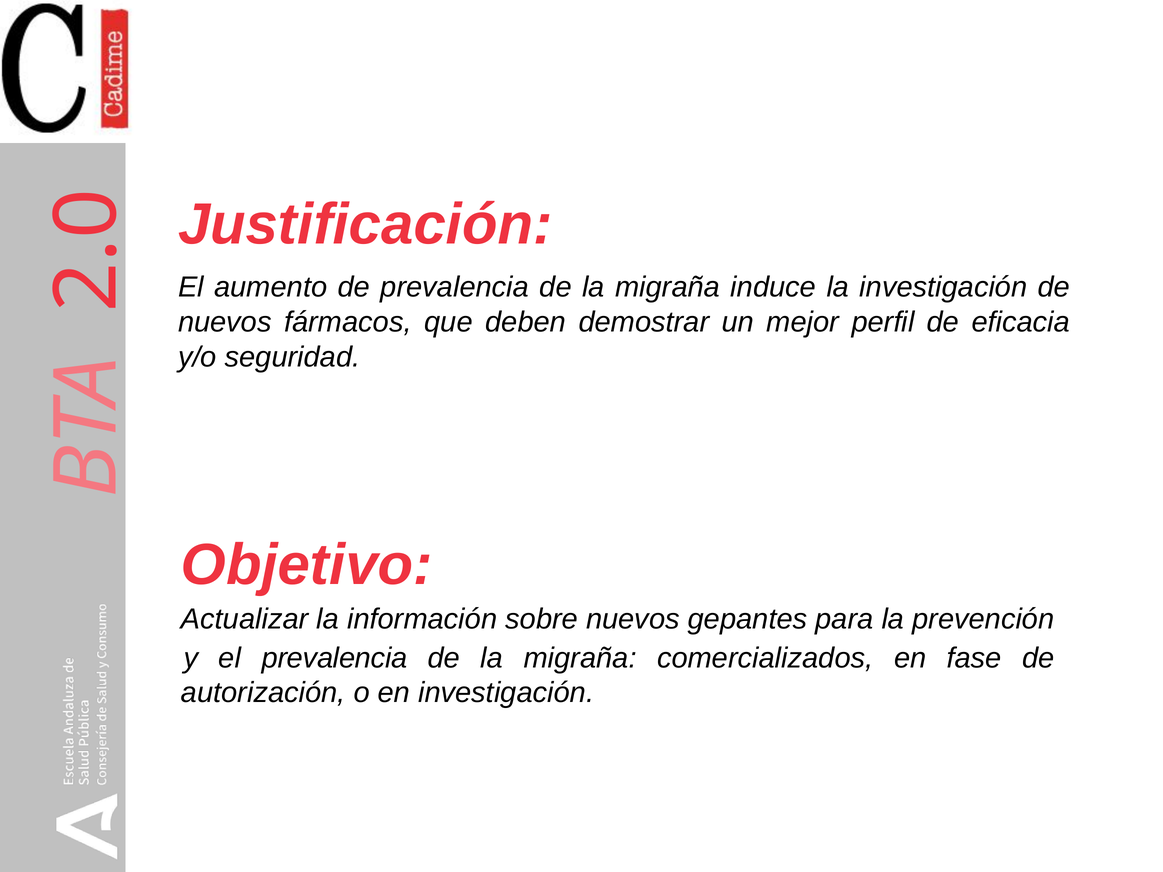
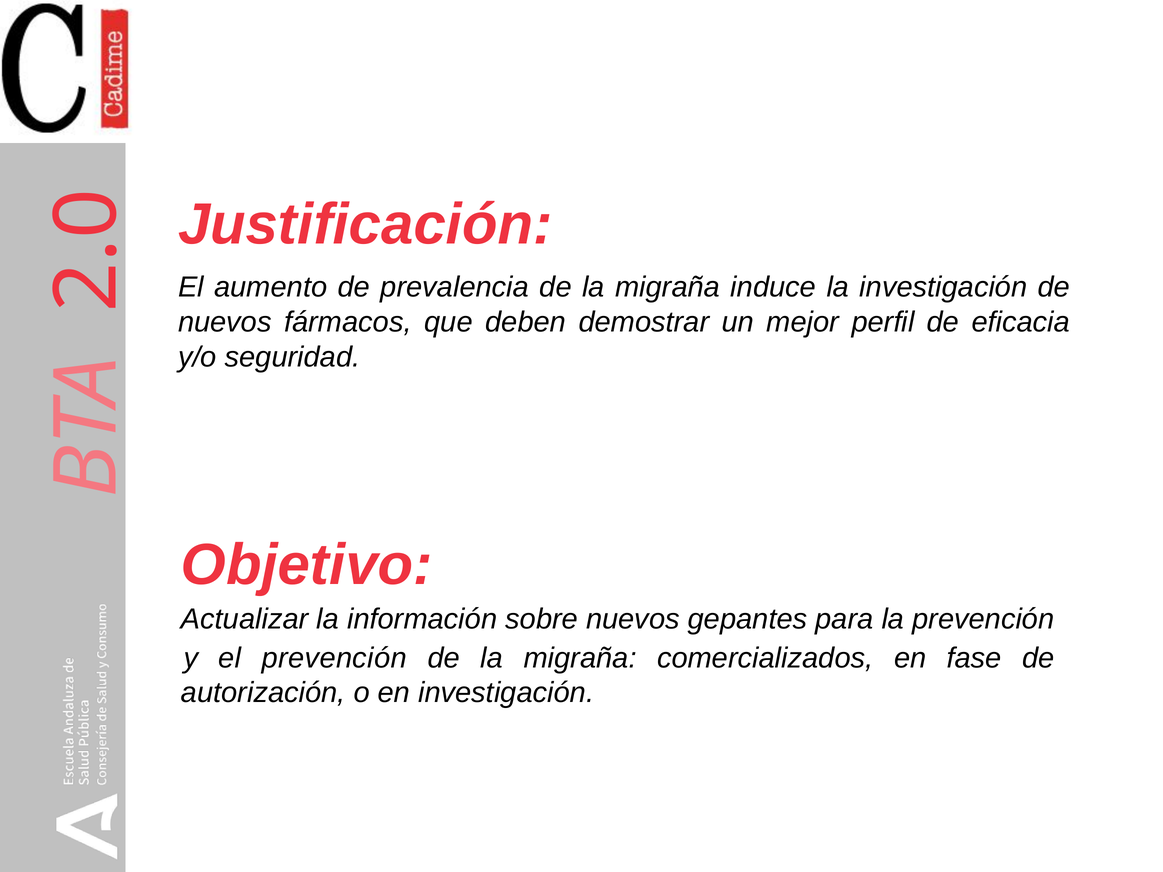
el prevalencia: prevalencia -> prevención
